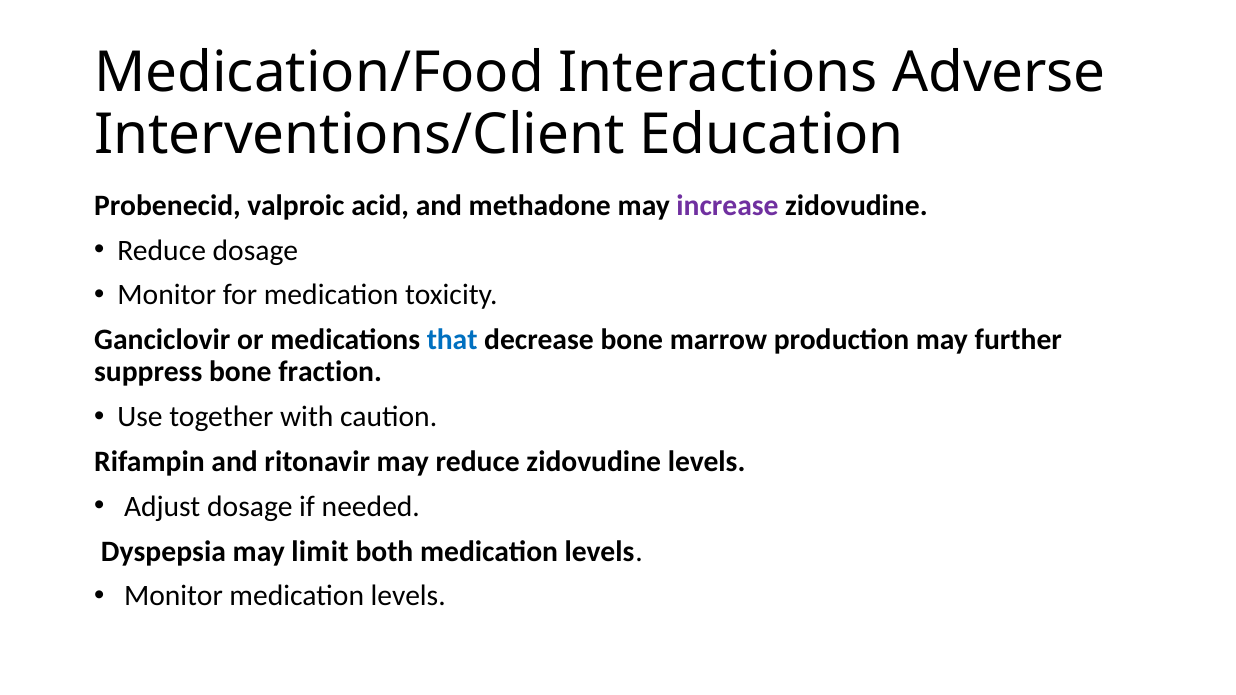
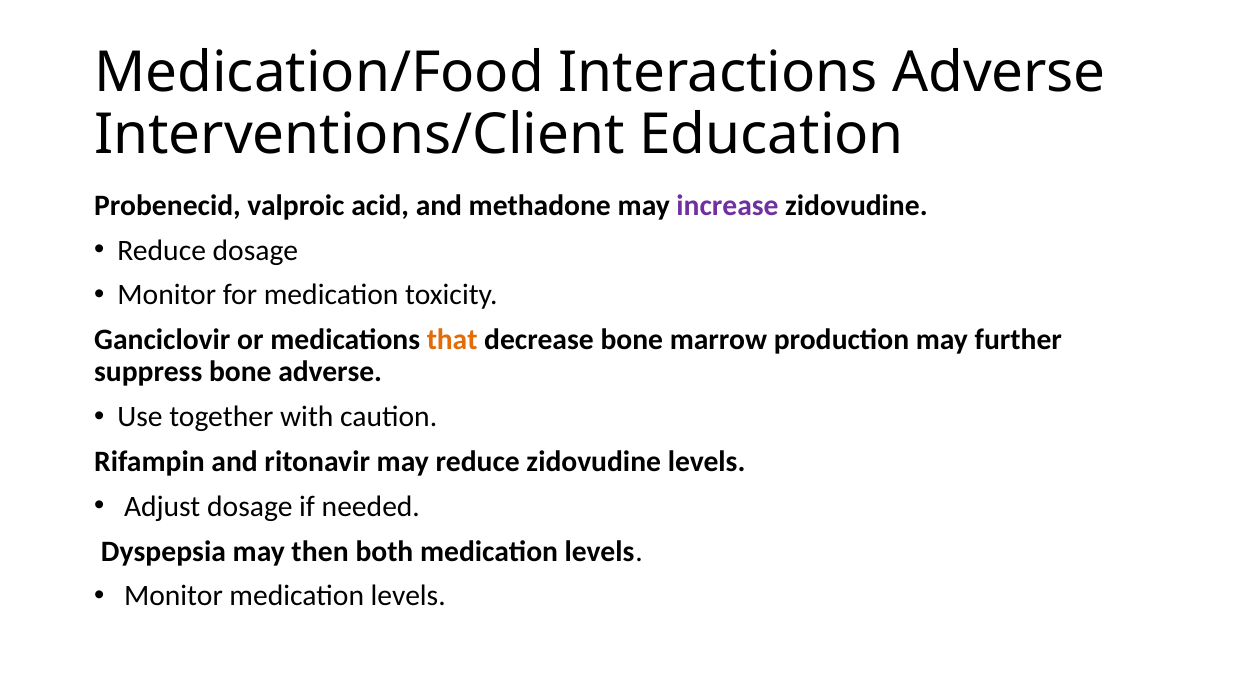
that colour: blue -> orange
bone fraction: fraction -> adverse
limit: limit -> then
